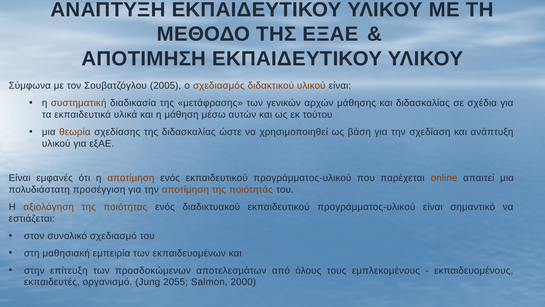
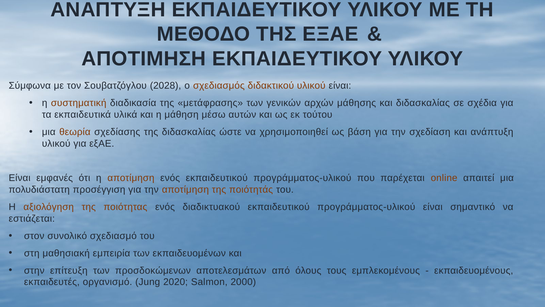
2005: 2005 -> 2028
2055: 2055 -> 2020
